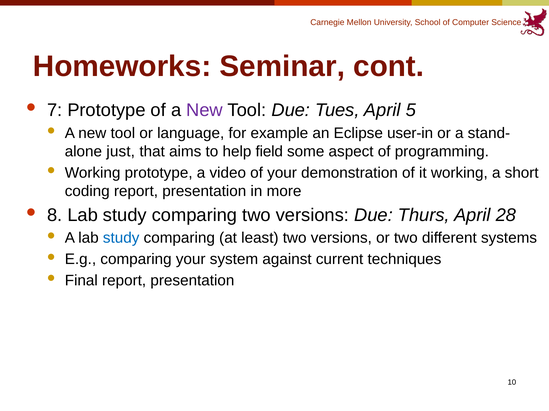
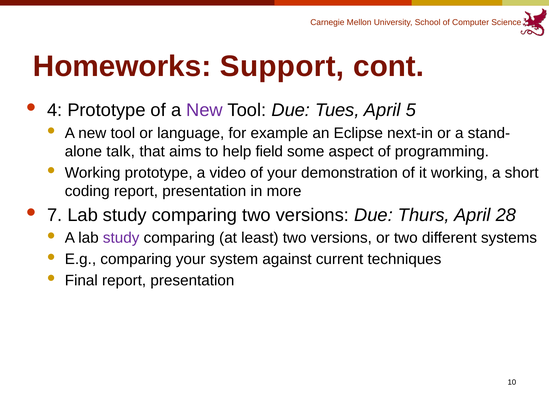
Seminar: Seminar -> Support
7: 7 -> 4
user-in: user-in -> next-in
just: just -> talk
8: 8 -> 7
study at (121, 238) colour: blue -> purple
